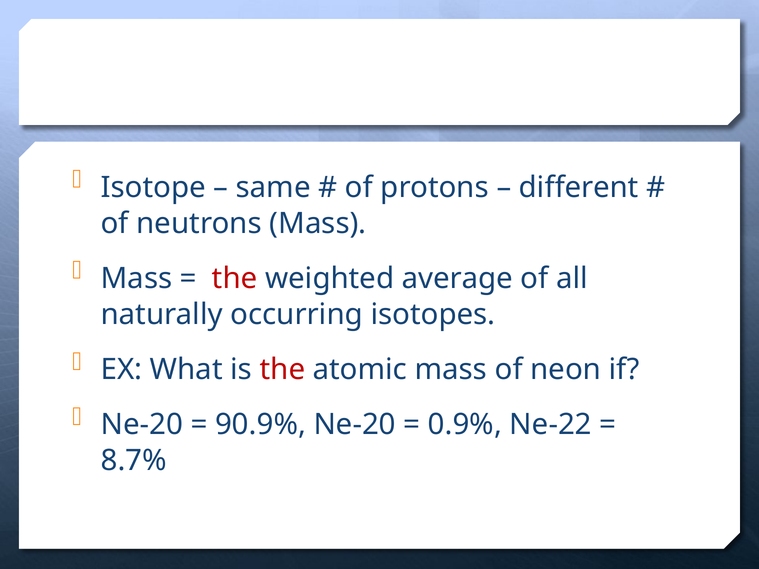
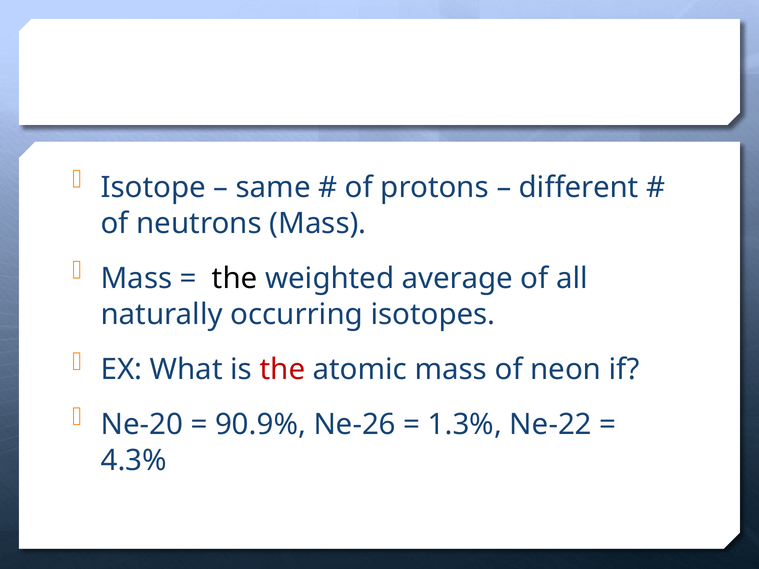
the at (235, 279) colour: red -> black
90.9% Ne-20: Ne-20 -> Ne-26
0.9%: 0.9% -> 1.3%
8.7%: 8.7% -> 4.3%
